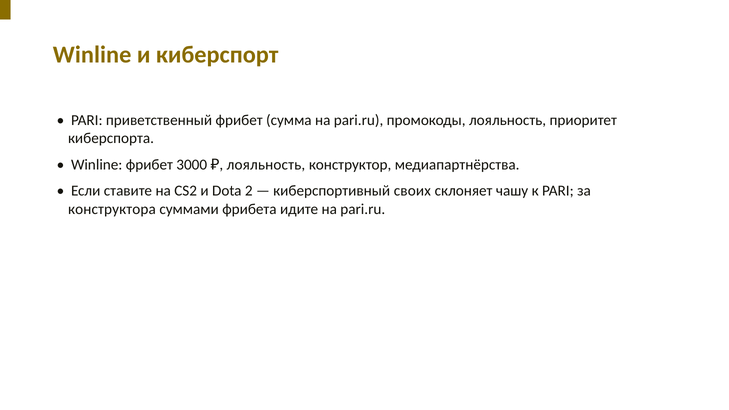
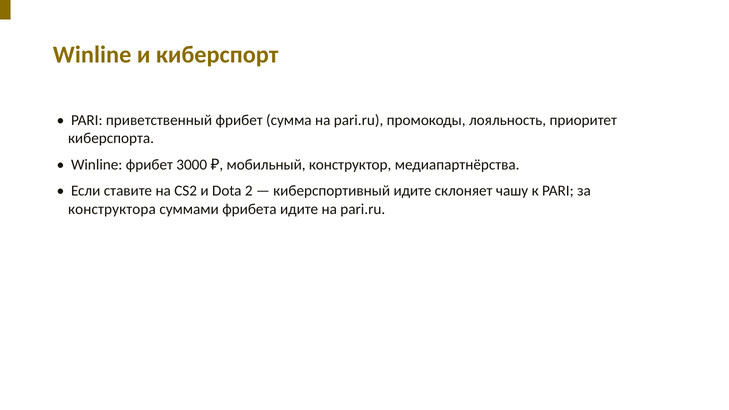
лояльность at (266, 165): лояльность -> мобильный
киберспортивный своих: своих -> идите
